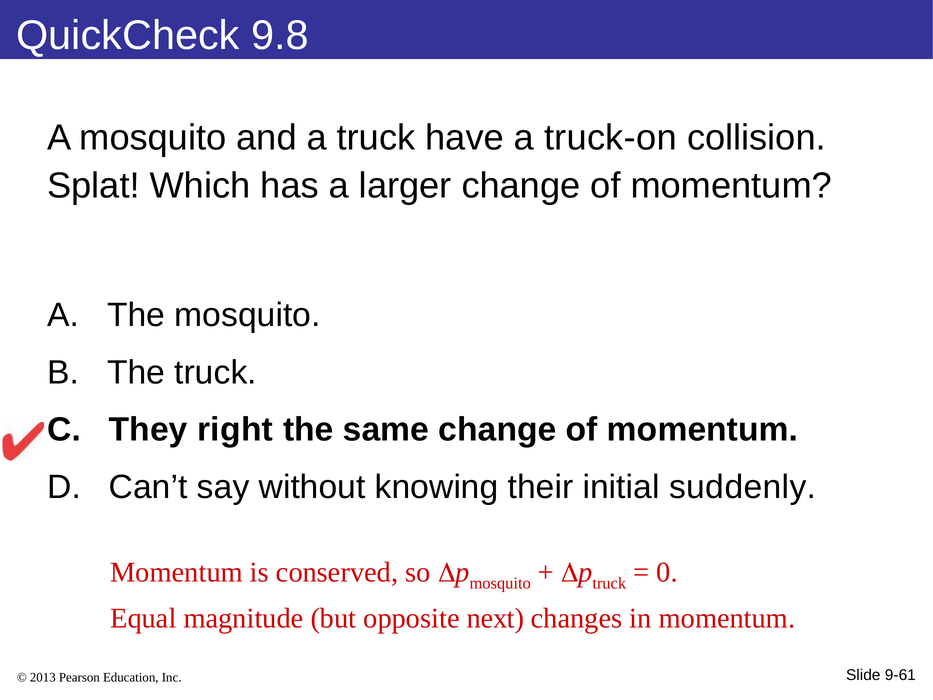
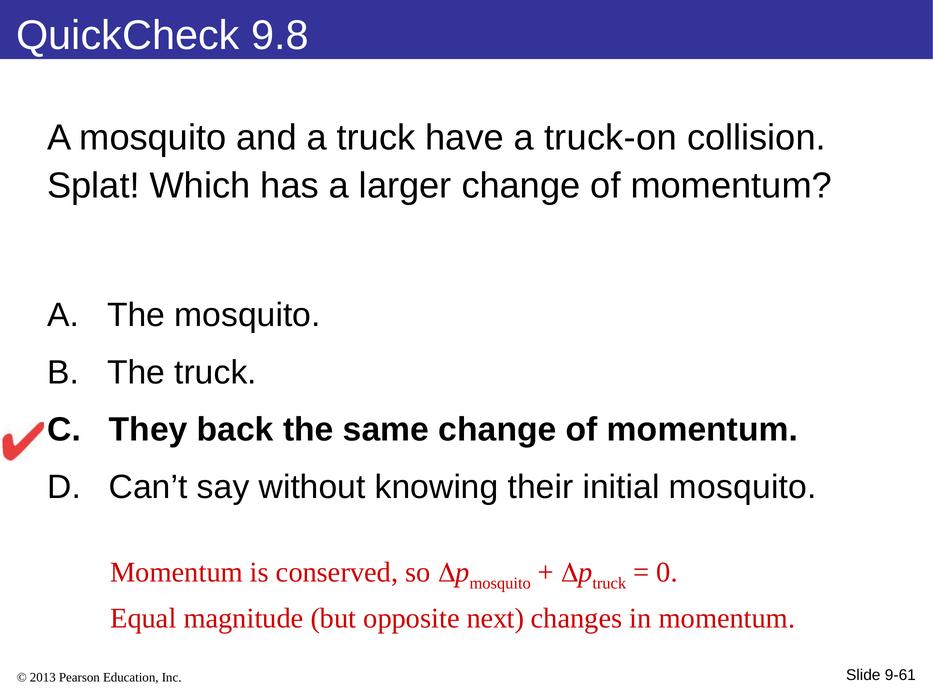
right: right -> back
initial suddenly: suddenly -> mosquito
